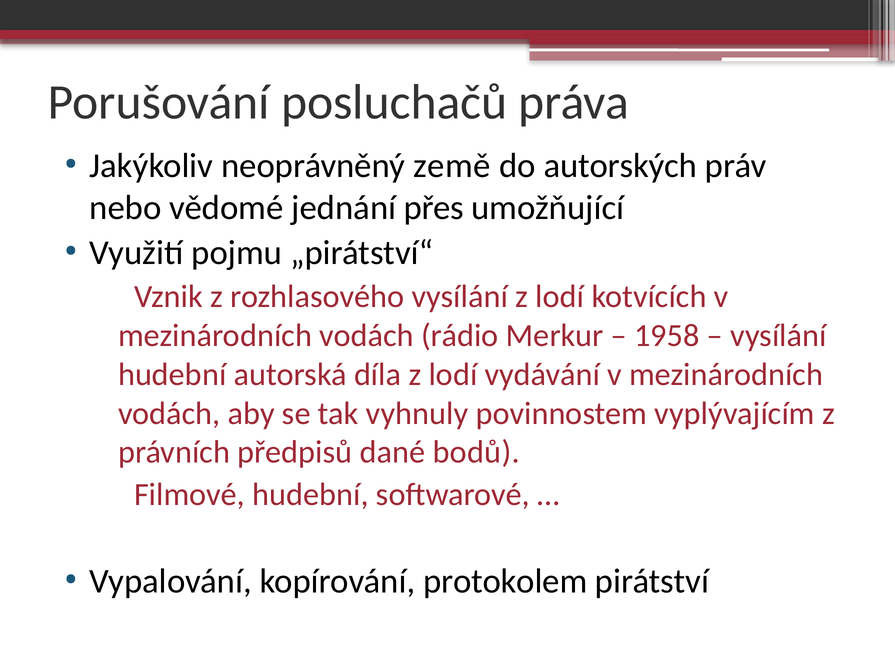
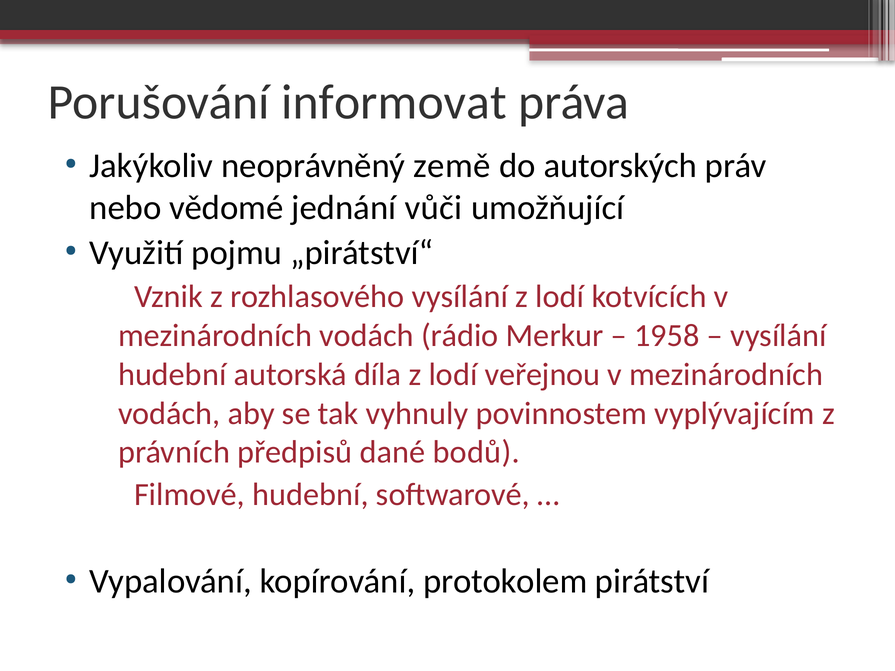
posluchačů: posluchačů -> informovat
přes: přes -> vůči
vydávání: vydávání -> veřejnou
